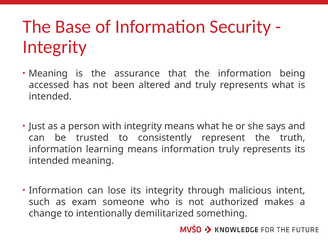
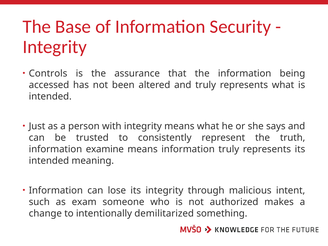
Meaning at (48, 74): Meaning -> Controls
learning: learning -> examine
